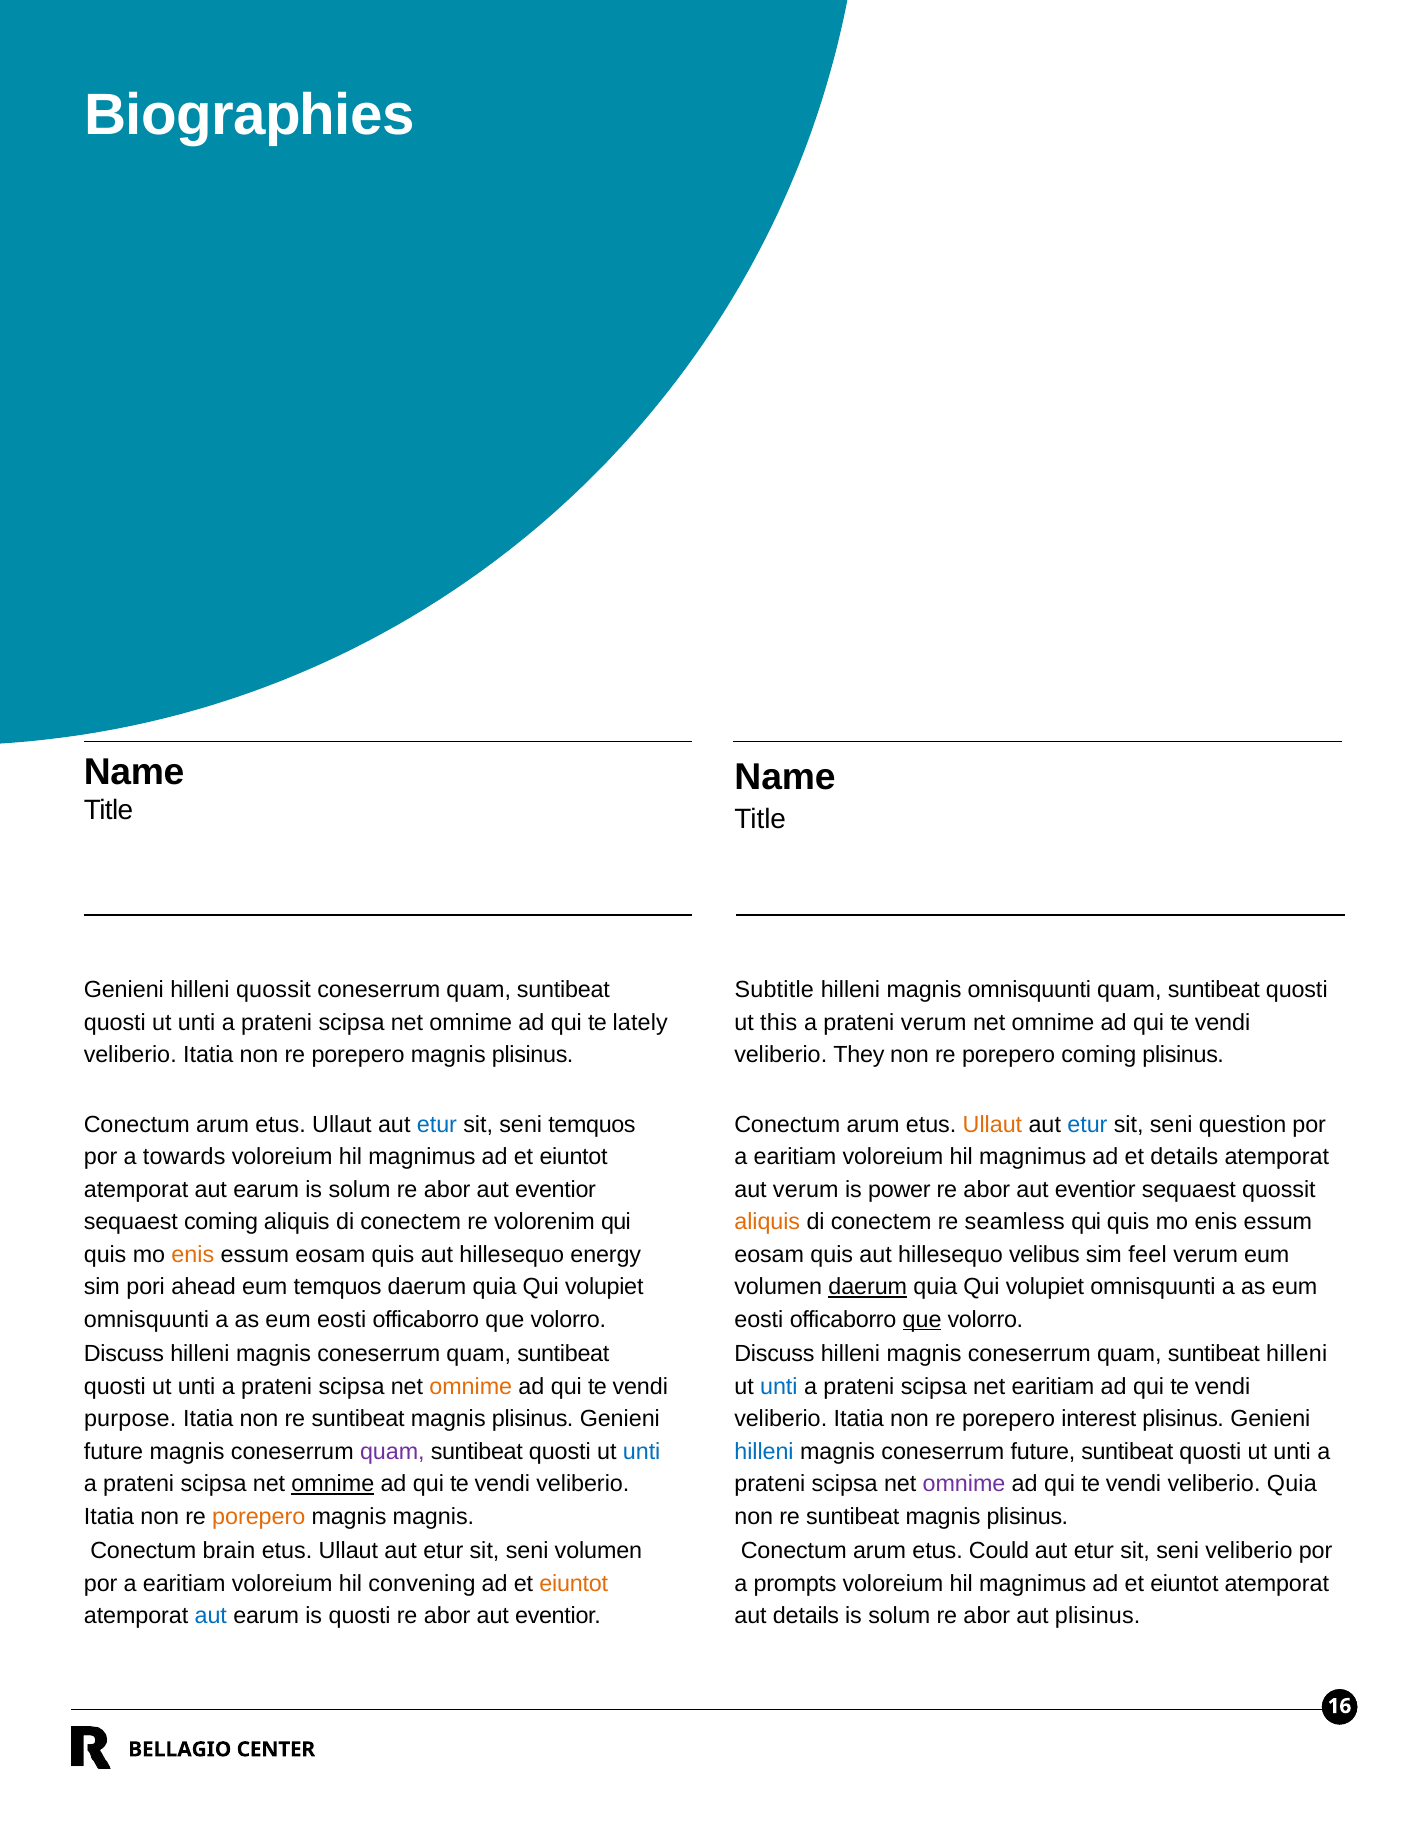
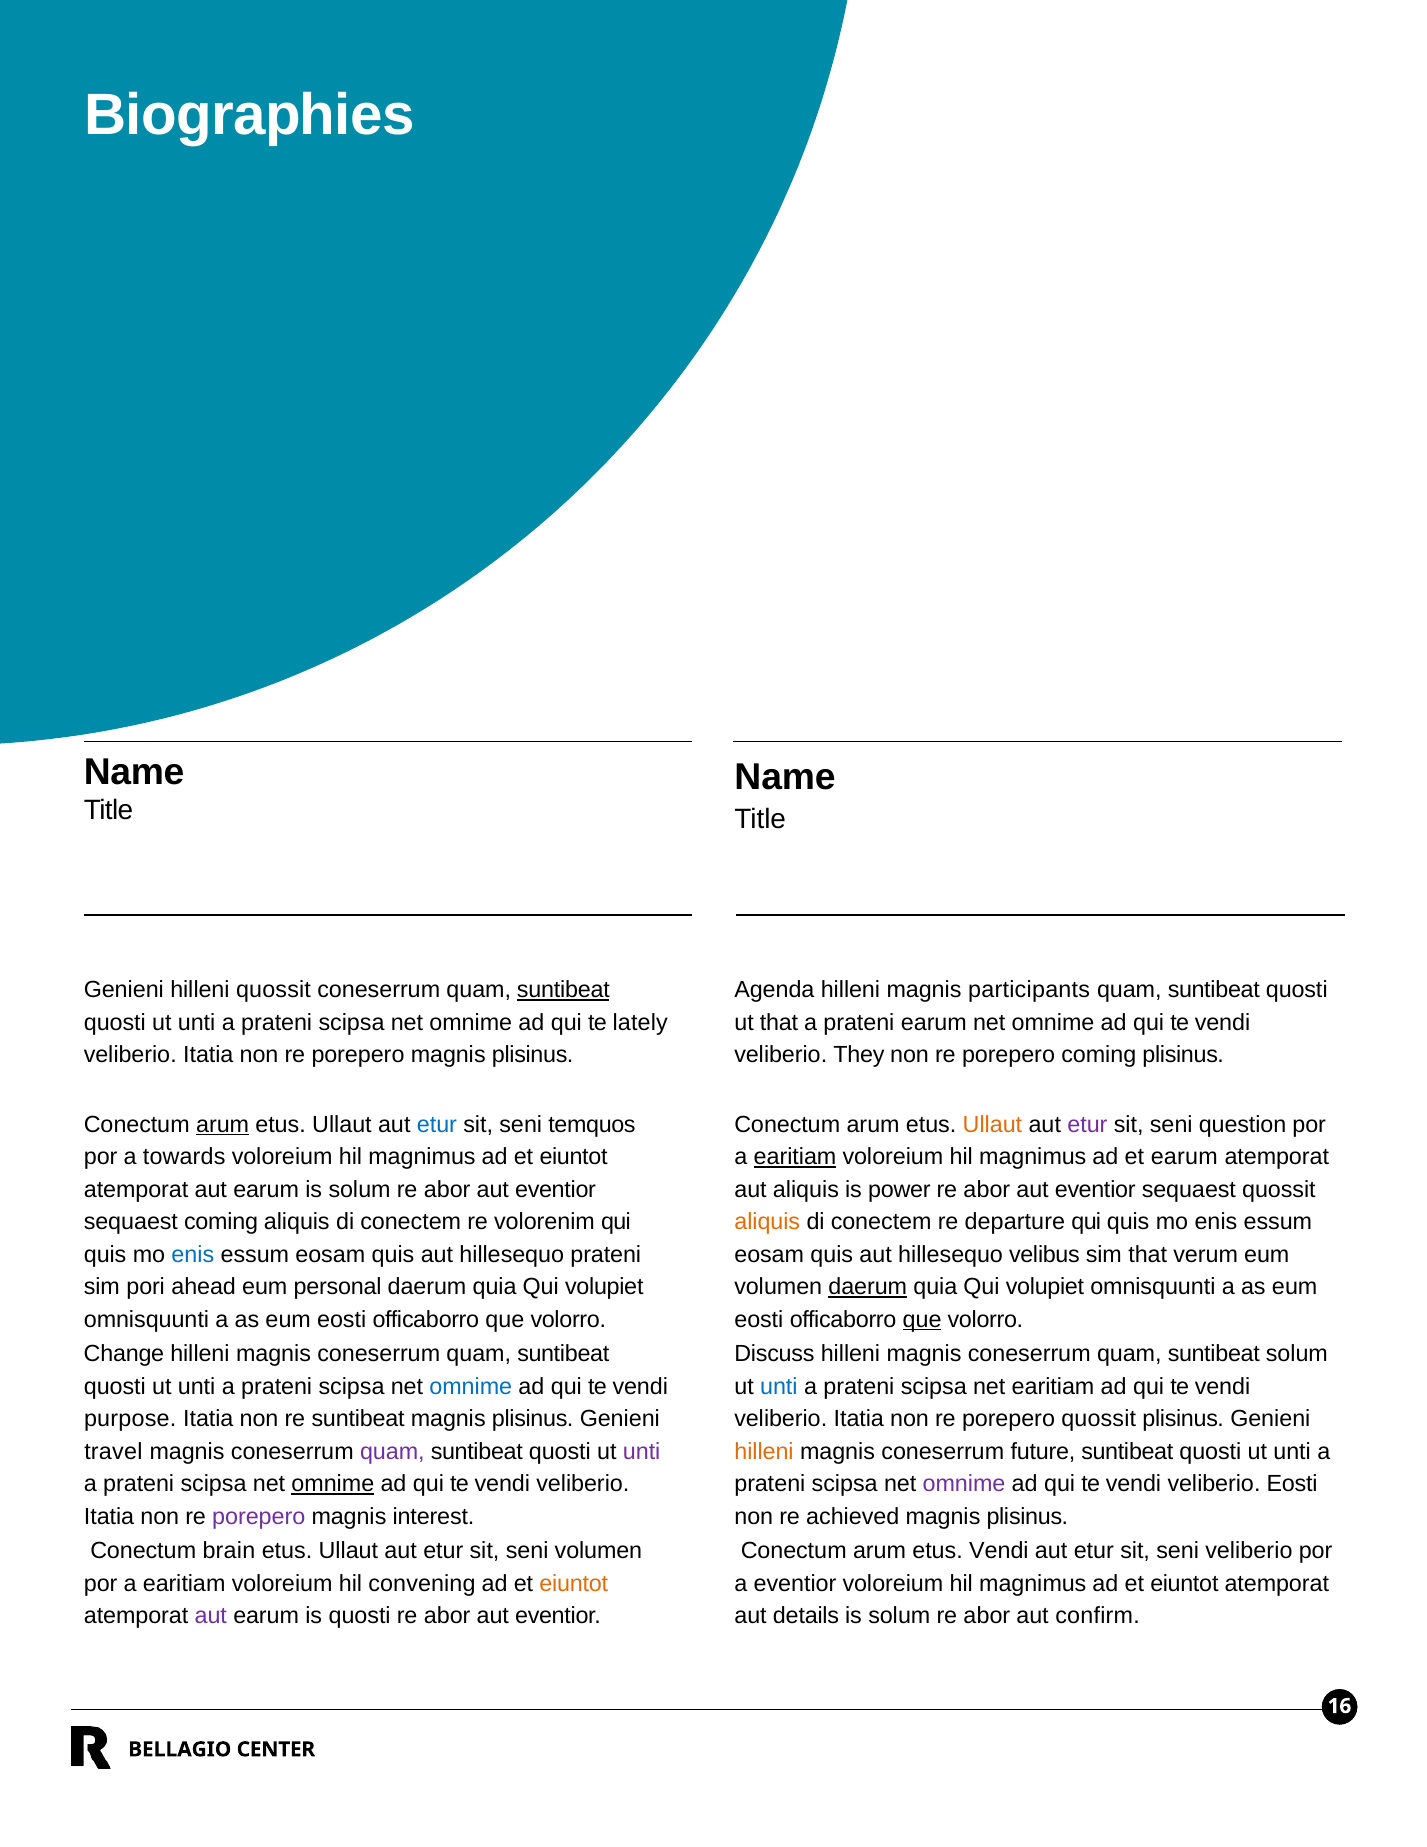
suntibeat at (563, 990) underline: none -> present
Subtitle: Subtitle -> Agenda
magnis omnisquunti: omnisquunti -> participants
ut this: this -> that
prateni verum: verum -> earum
arum at (223, 1124) underline: none -> present
etur at (1087, 1124) colour: blue -> purple
earitiam at (795, 1157) underline: none -> present
et details: details -> earum
aut verum: verum -> aliquis
seamless: seamless -> departure
enis at (193, 1254) colour: orange -> blue
hillesequo energy: energy -> prateni
sim feel: feel -> that
eum temquos: temquos -> personal
Discuss at (124, 1354): Discuss -> Change
suntibeat hilleni: hilleni -> solum
omnime at (471, 1386) colour: orange -> blue
porepero interest: interest -> quossit
future at (114, 1451): future -> travel
unti at (642, 1451) colour: blue -> purple
hilleni at (764, 1451) colour: blue -> orange
veliberio Quia: Quia -> Eosti
porepero at (259, 1516) colour: orange -> purple
magnis magnis: magnis -> interest
suntibeat at (853, 1516): suntibeat -> achieved
etus Could: Could -> Vendi
a prompts: prompts -> eventior
aut at (211, 1616) colour: blue -> purple
aut plisinus: plisinus -> confirm
